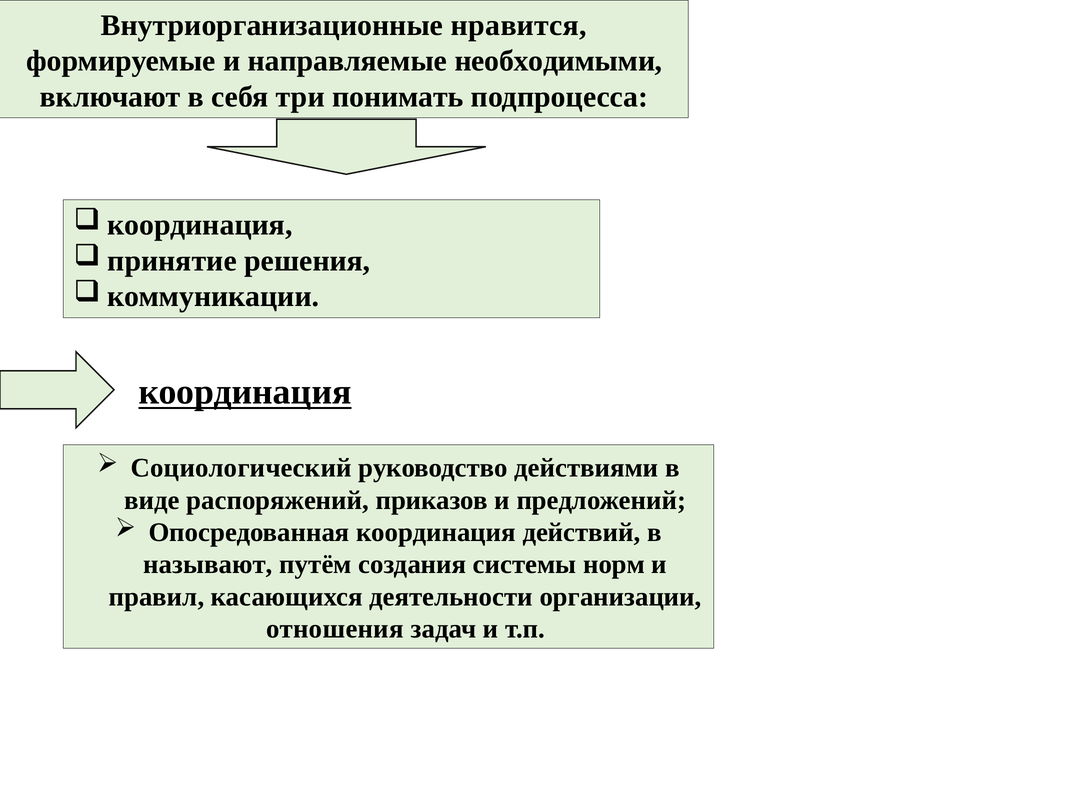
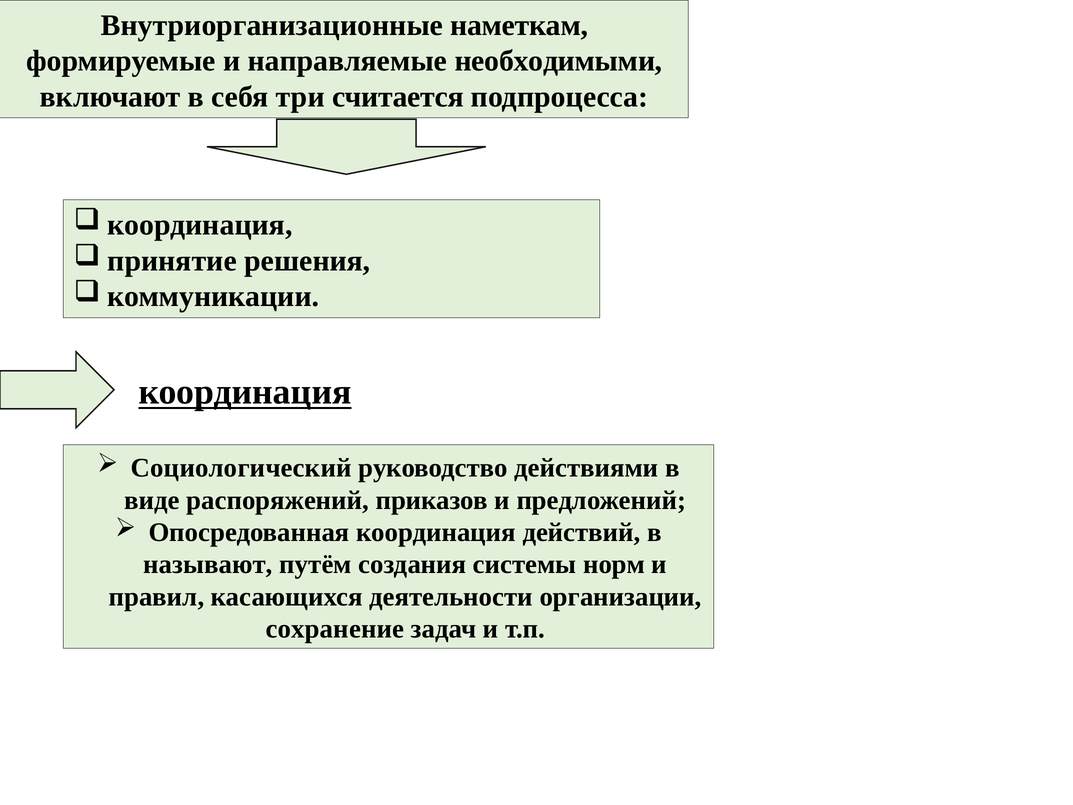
нравится: нравится -> наметкам
понимать: понимать -> считается
отношения: отношения -> сохранение
